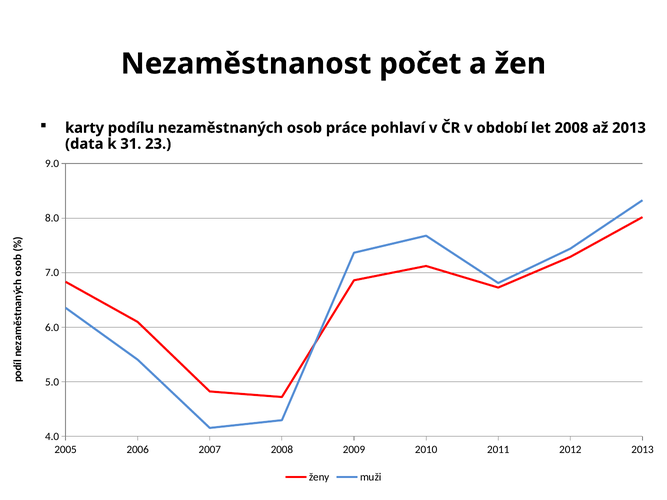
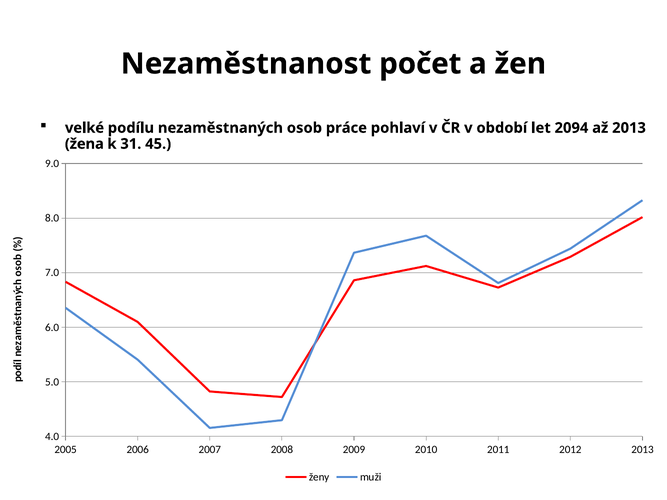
karty: karty -> velké
let 2008: 2008 -> 2094
data: data -> žena
23: 23 -> 45
